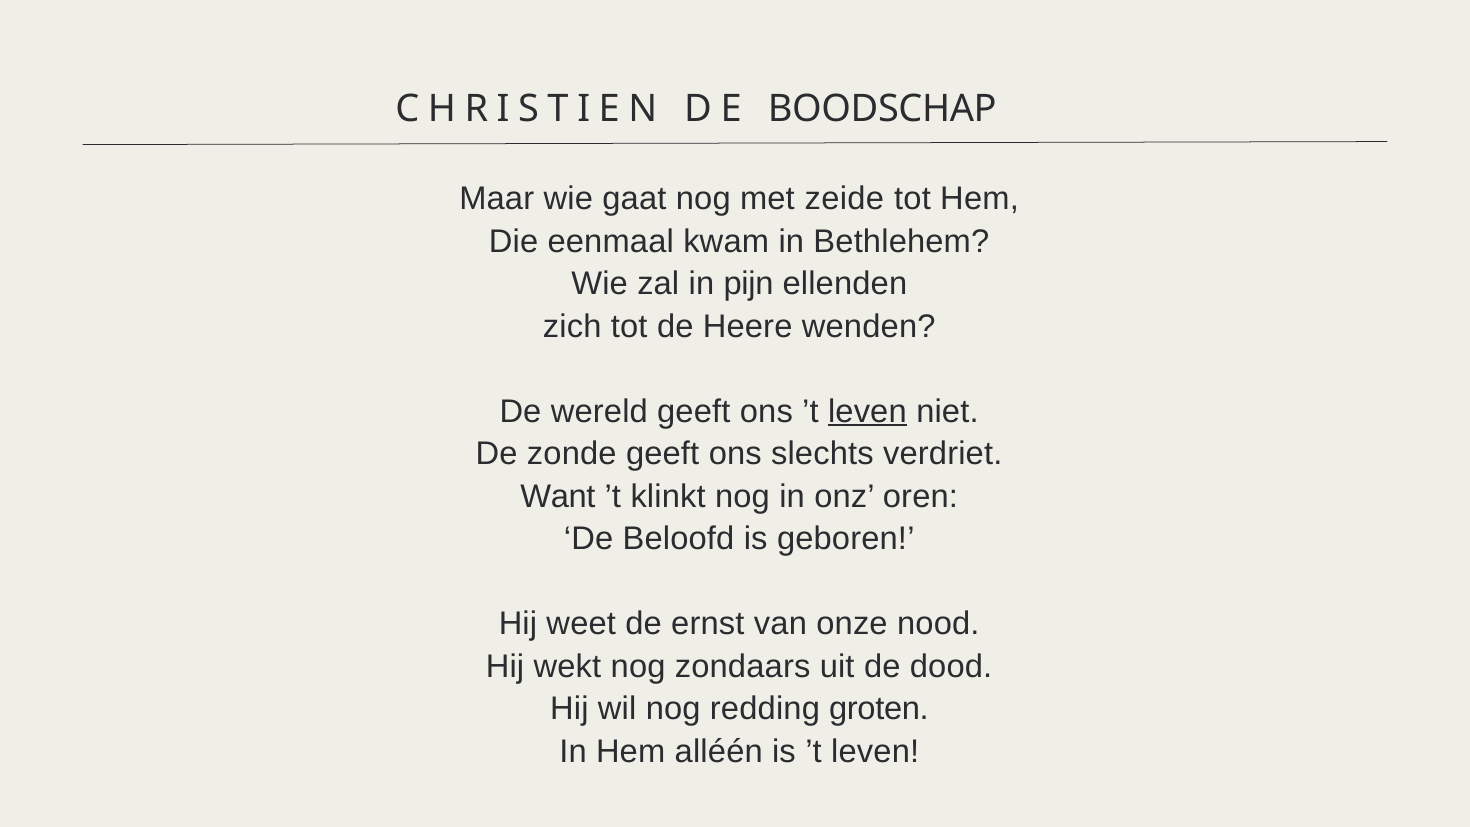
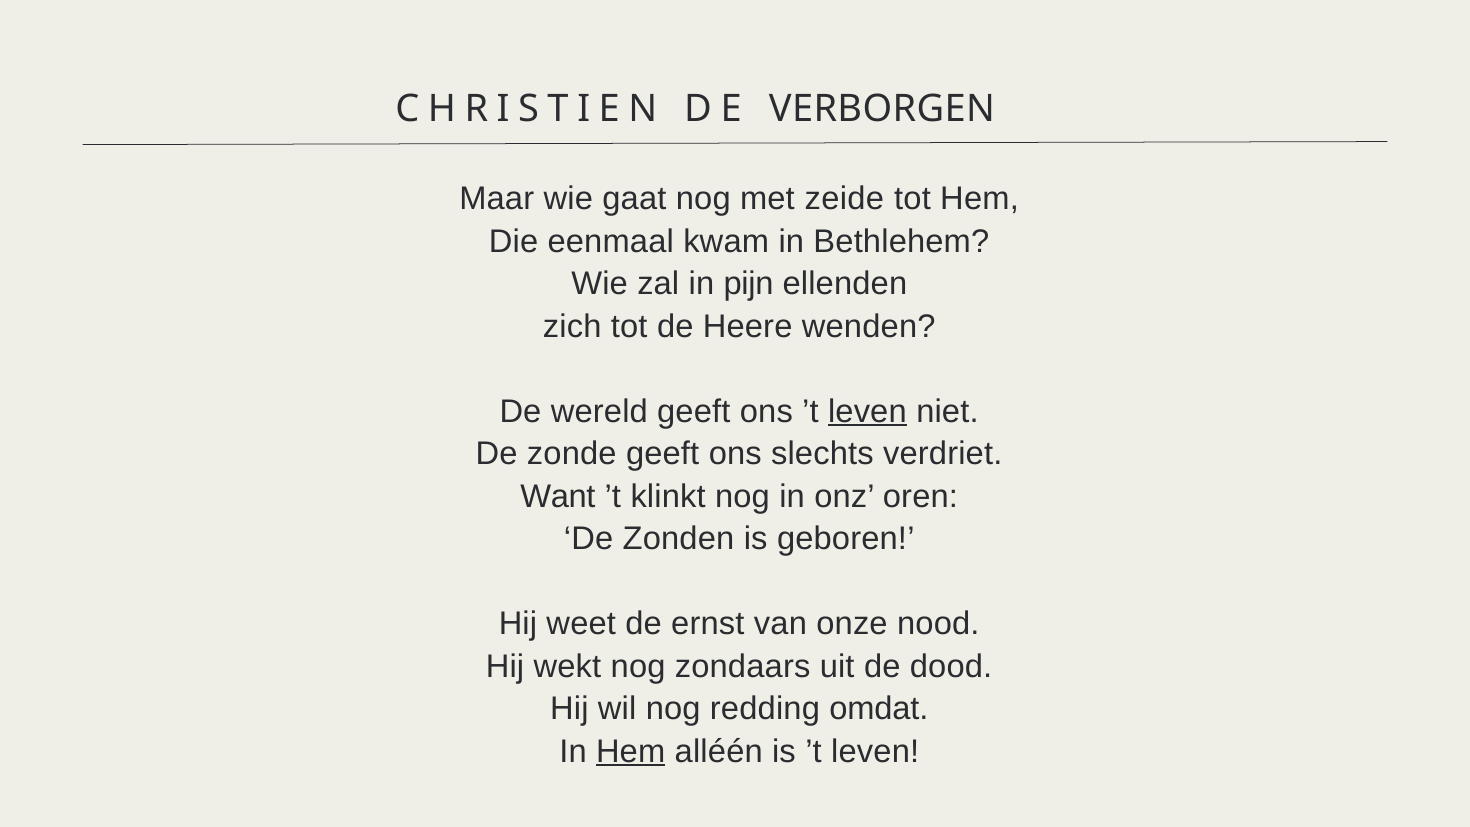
BOODSCHAP: BOODSCHAP -> VERBORGEN
Beloofd: Beloofd -> Zonden
groten: groten -> omdat
Hem at (631, 751) underline: none -> present
